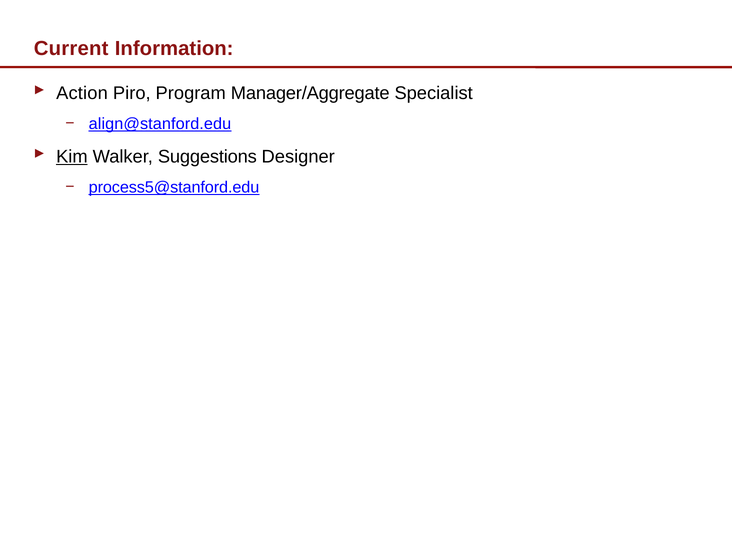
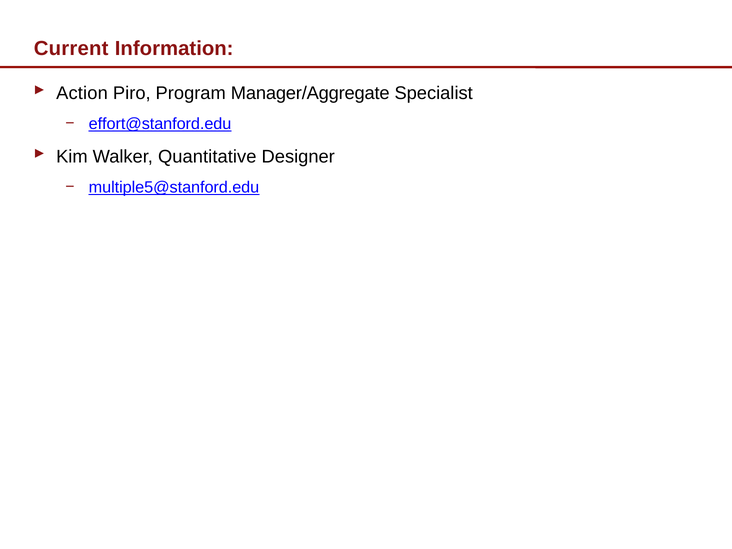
align@stanford.edu: align@stanford.edu -> effort@stanford.edu
Kim underline: present -> none
Suggestions: Suggestions -> Quantitative
process5@stanford.edu: process5@stanford.edu -> multiple5@stanford.edu
